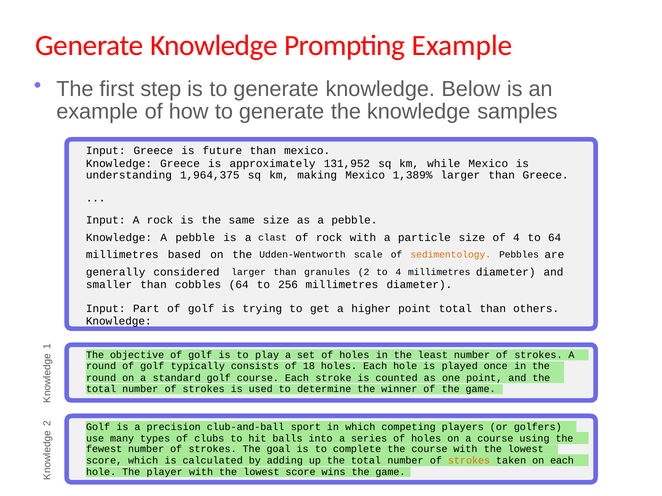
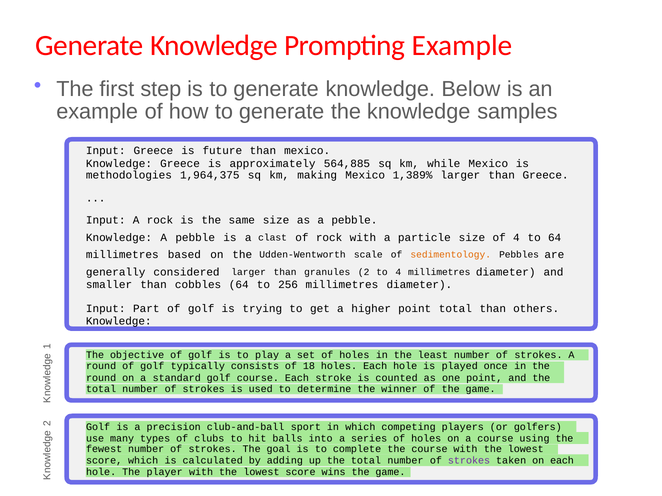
131,952: 131,952 -> 564,885
understanding: understanding -> methodologies
strokes at (469, 461) colour: orange -> purple
